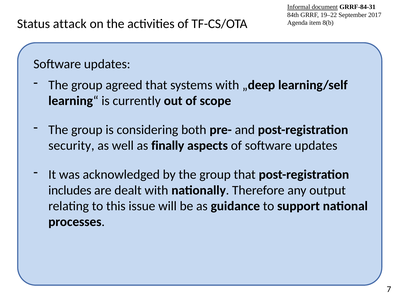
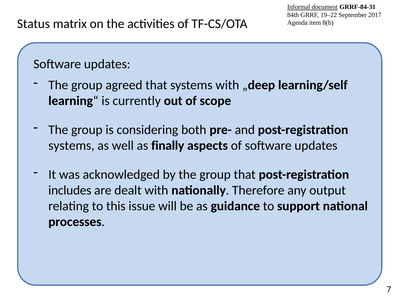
attack: attack -> matrix
security at (71, 146): security -> systems
